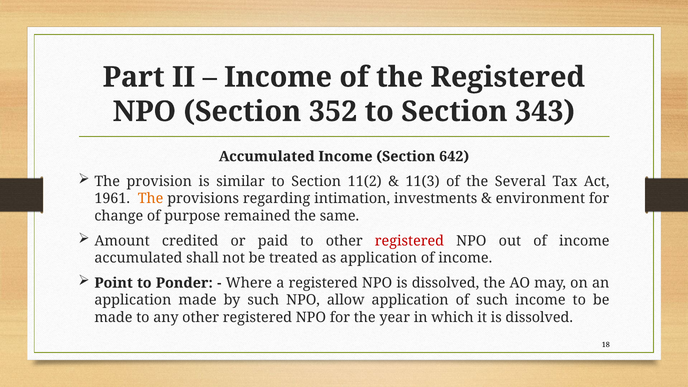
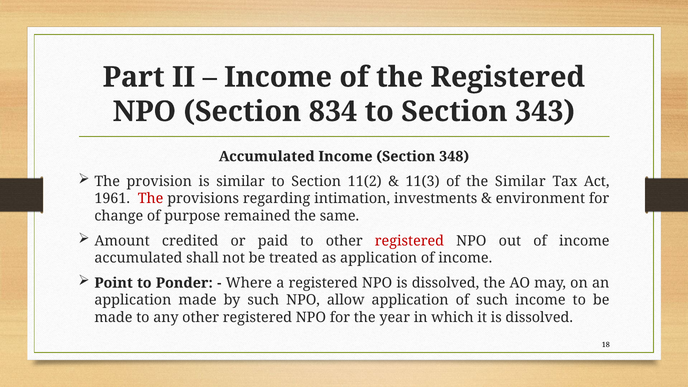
352: 352 -> 834
642: 642 -> 348
the Several: Several -> Similar
The at (151, 199) colour: orange -> red
